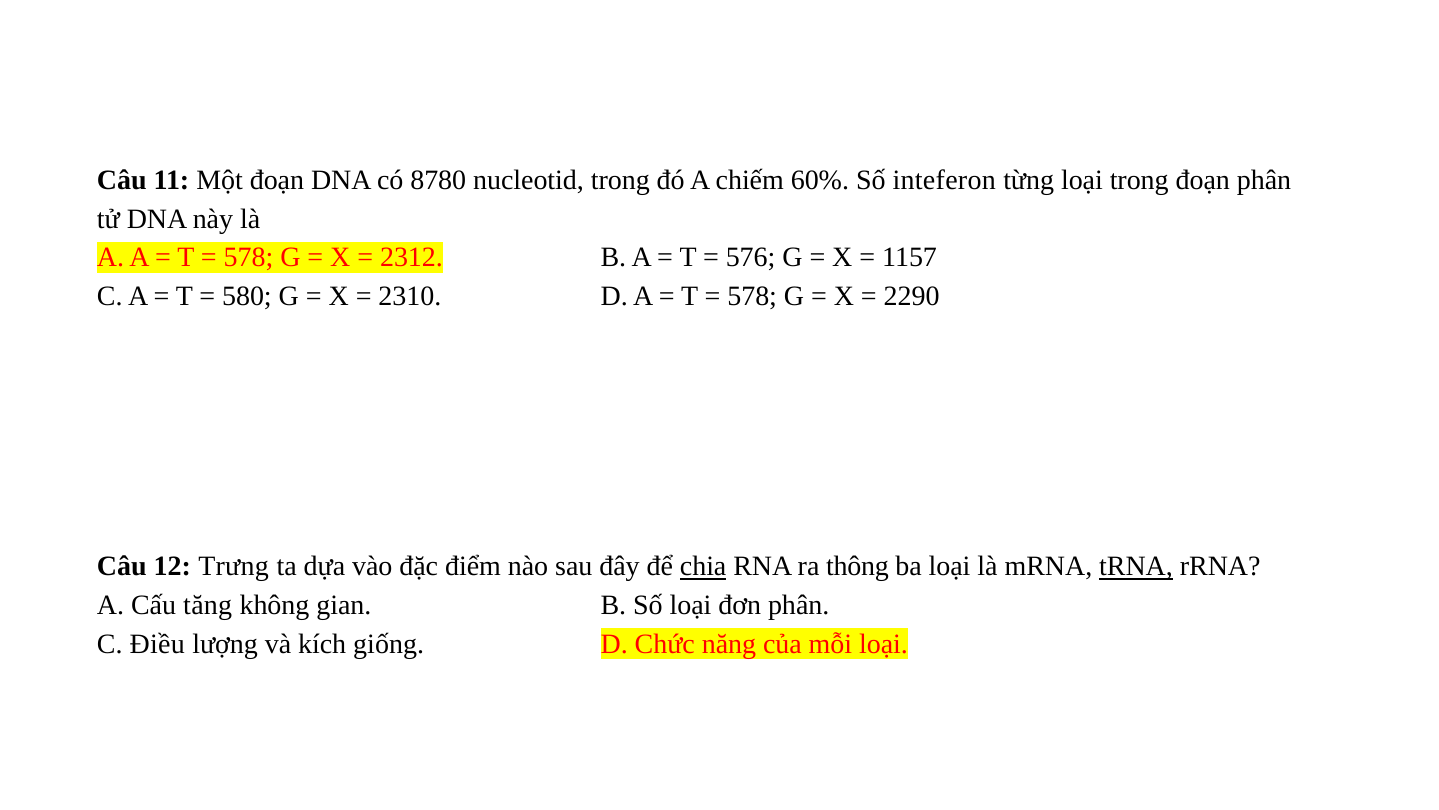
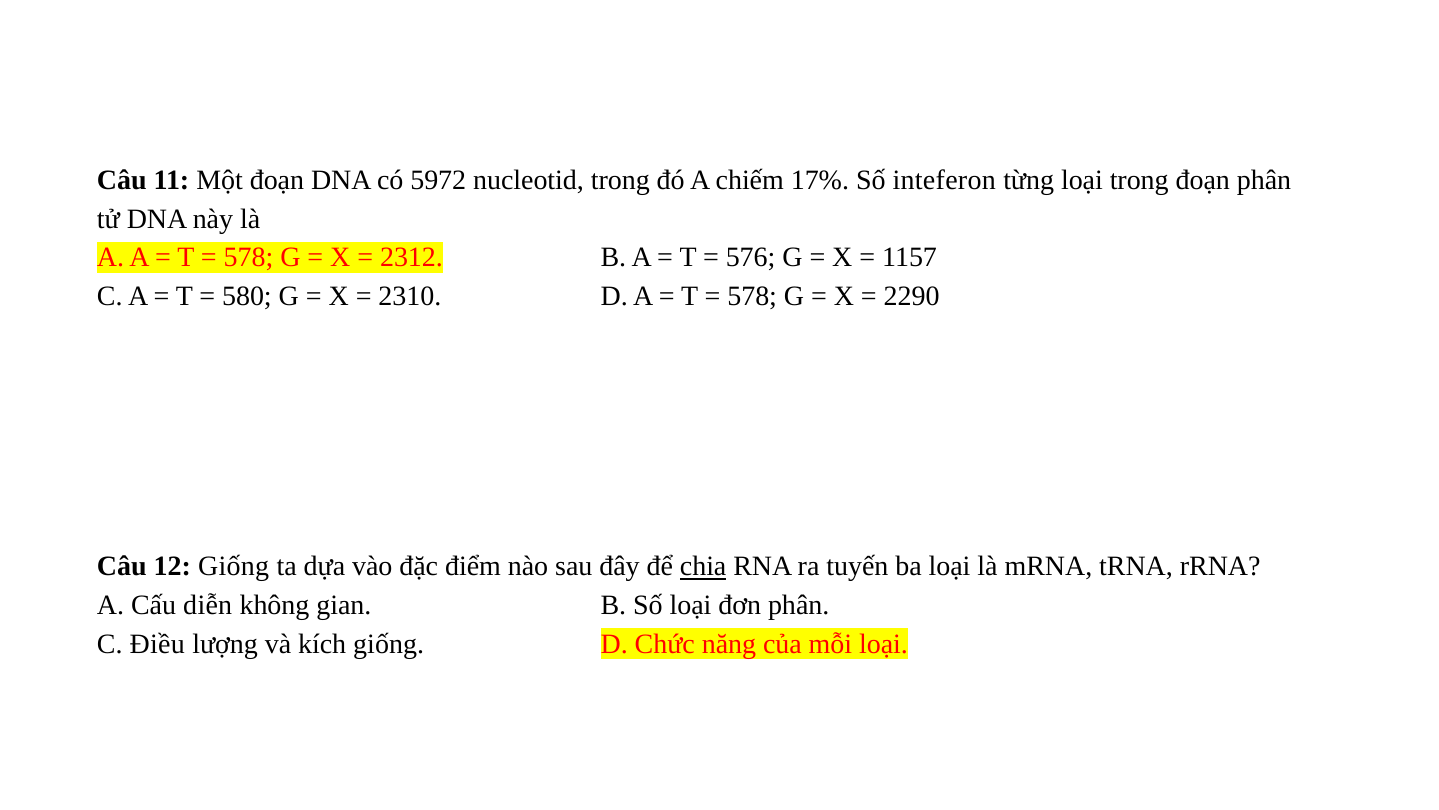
8780: 8780 -> 5972
60%: 60% -> 17%
12 Trưng: Trưng -> Giống
thông: thông -> tuyến
tRNA underline: present -> none
tăng: tăng -> diễn
